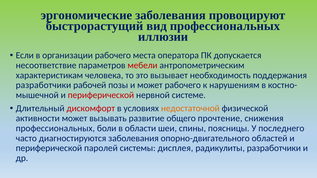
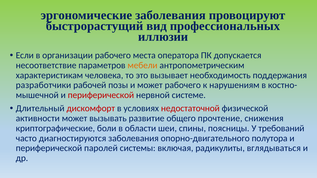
мебели colour: red -> orange
недостаточной colour: orange -> red
профессиональных at (55, 129): профессиональных -> криптографические
последнего: последнего -> требований
областей: областей -> полутора
дисплея: дисплея -> включая
радикулиты разработчики: разработчики -> вглядываться
